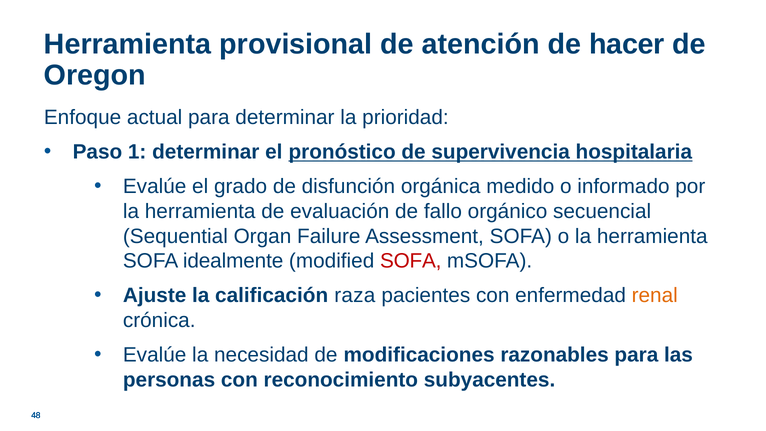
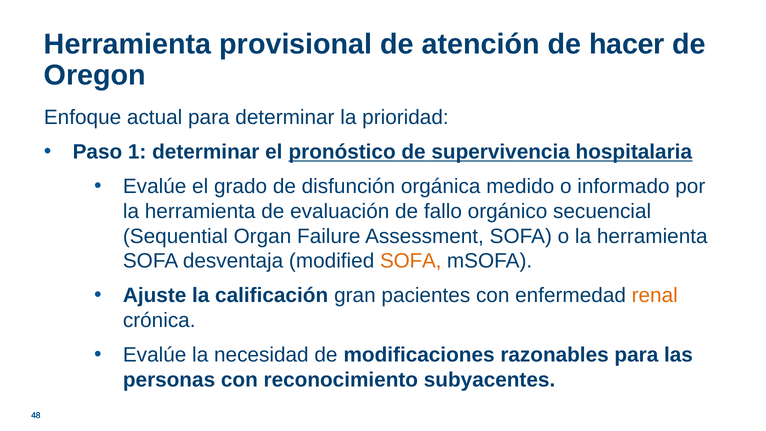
idealmente: idealmente -> desventaja
SOFA at (411, 261) colour: red -> orange
raza: raza -> gran
